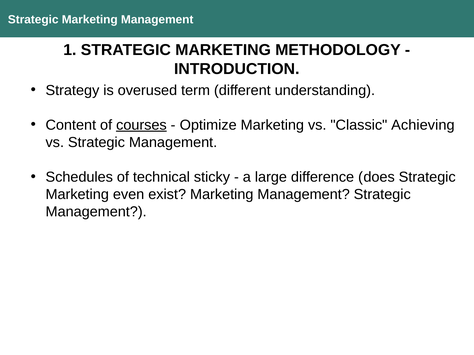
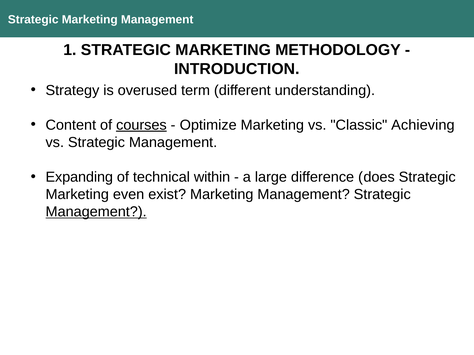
Schedules: Schedules -> Expanding
sticky: sticky -> within
Management at (96, 212) underline: none -> present
